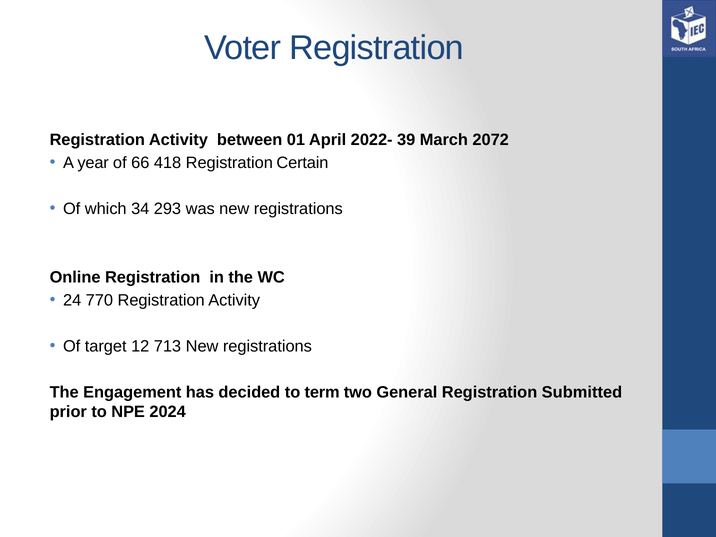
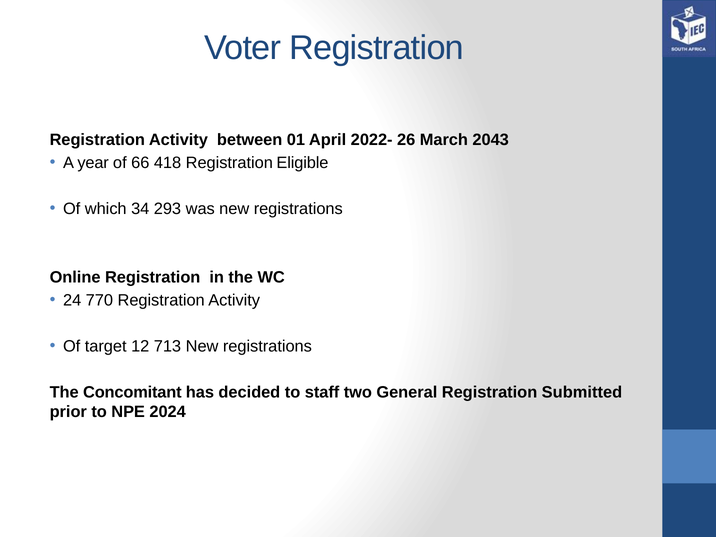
39: 39 -> 26
2072: 2072 -> 2043
Certain: Certain -> Eligible
Engagement: Engagement -> Concomitant
term: term -> staff
